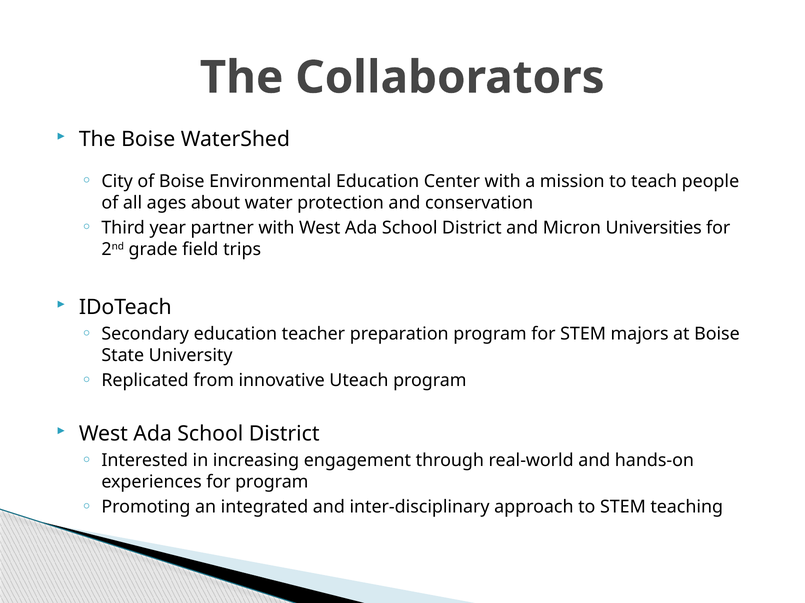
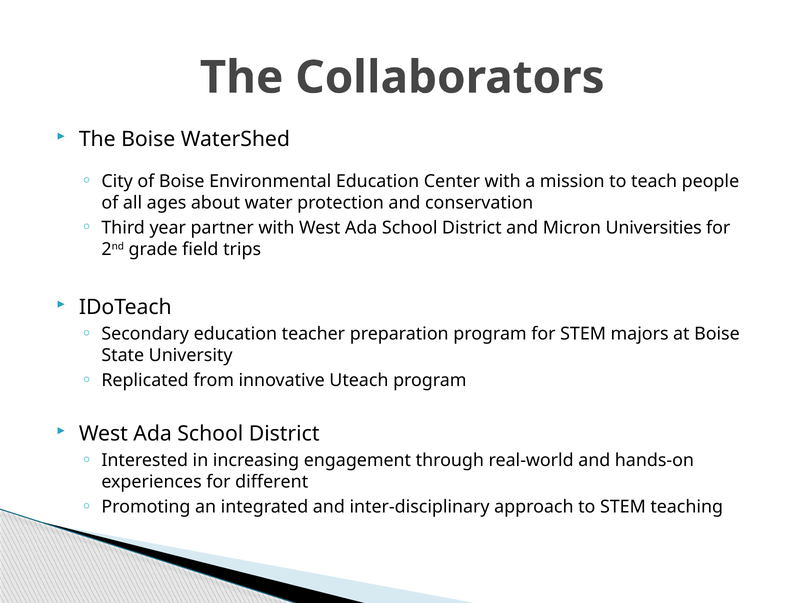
for program: program -> different
